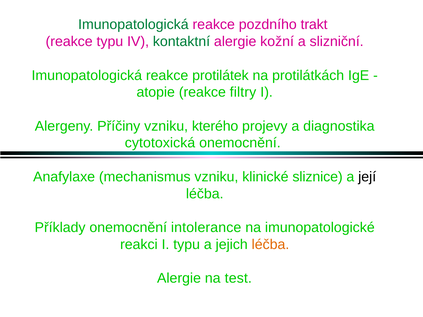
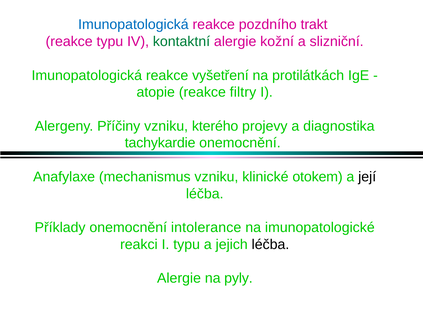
Imunopatologická at (133, 25) colour: green -> blue
protilátek: protilátek -> vyšetření
cytotoxická: cytotoxická -> tachykardie
sliznice: sliznice -> otokem
léčba at (270, 245) colour: orange -> black
test: test -> pyly
